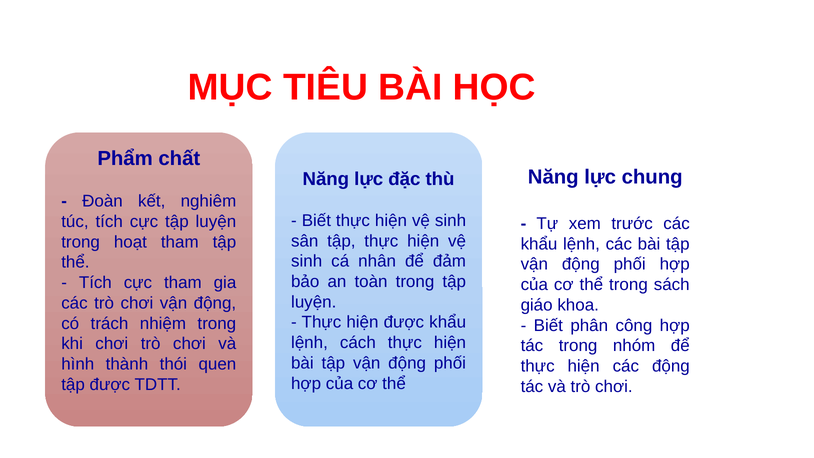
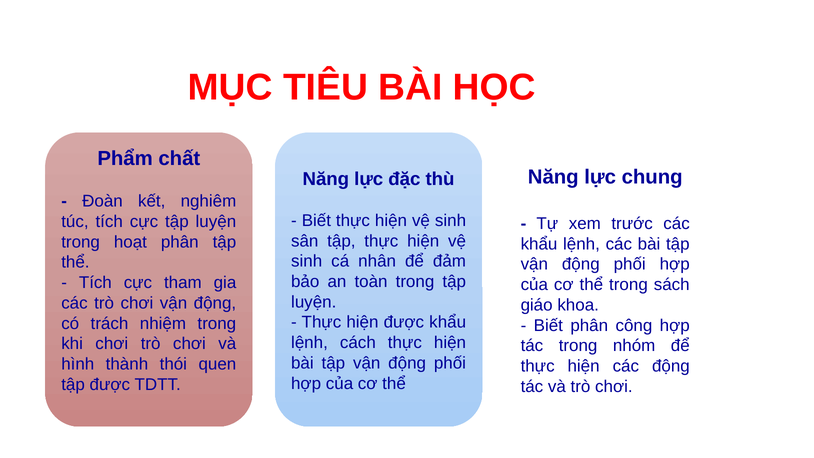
hoạt tham: tham -> phân
